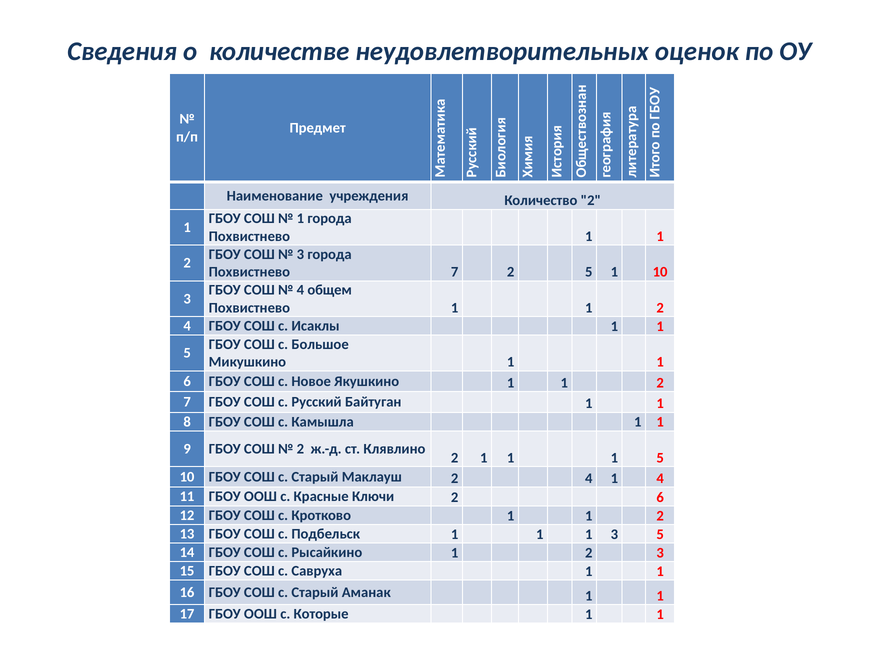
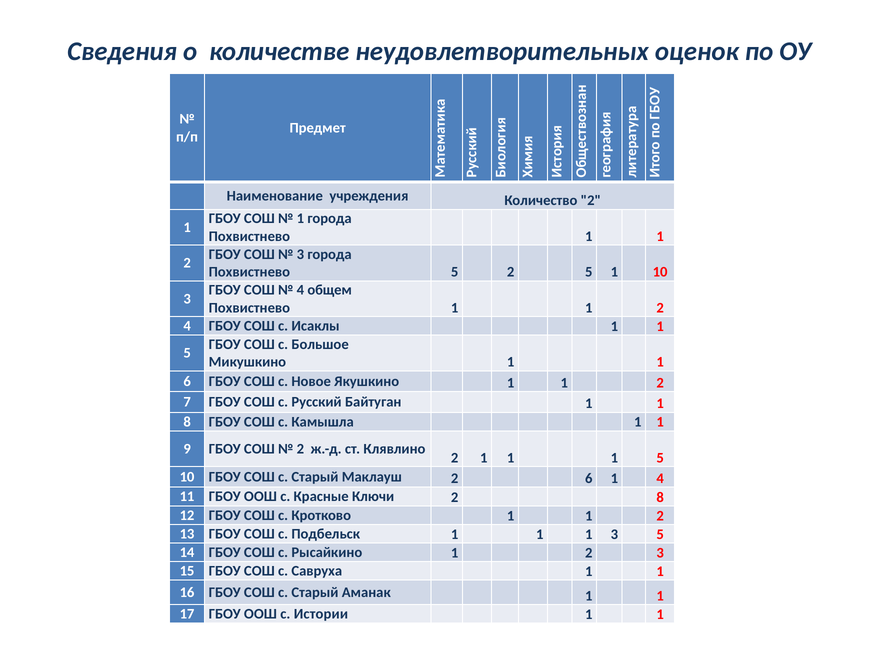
Похвистнево 7: 7 -> 5
Маклауш 2 4: 4 -> 6
2 6: 6 -> 8
Которые: Которые -> Истории
